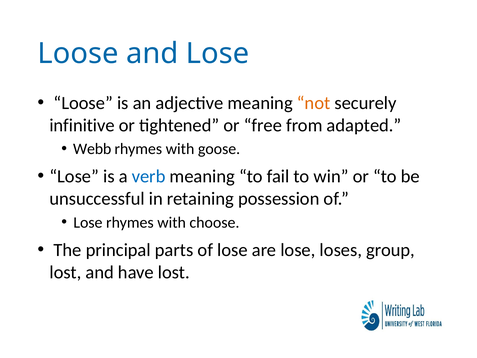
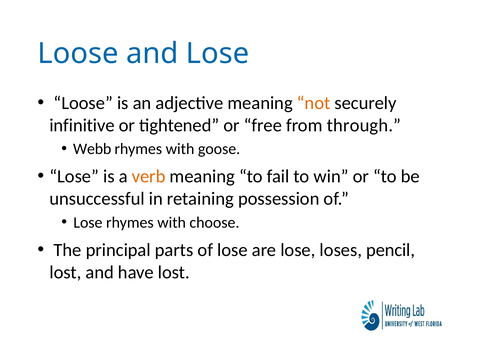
adapted: adapted -> through
verb colour: blue -> orange
group: group -> pencil
